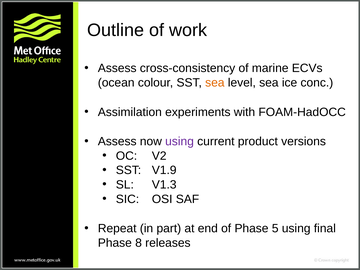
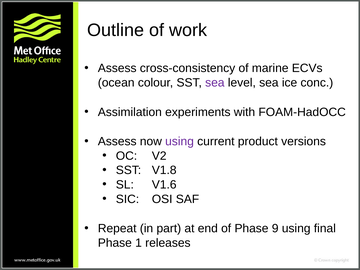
sea at (215, 83) colour: orange -> purple
V1.9: V1.9 -> V1.8
V1.3: V1.3 -> V1.6
5: 5 -> 9
8: 8 -> 1
